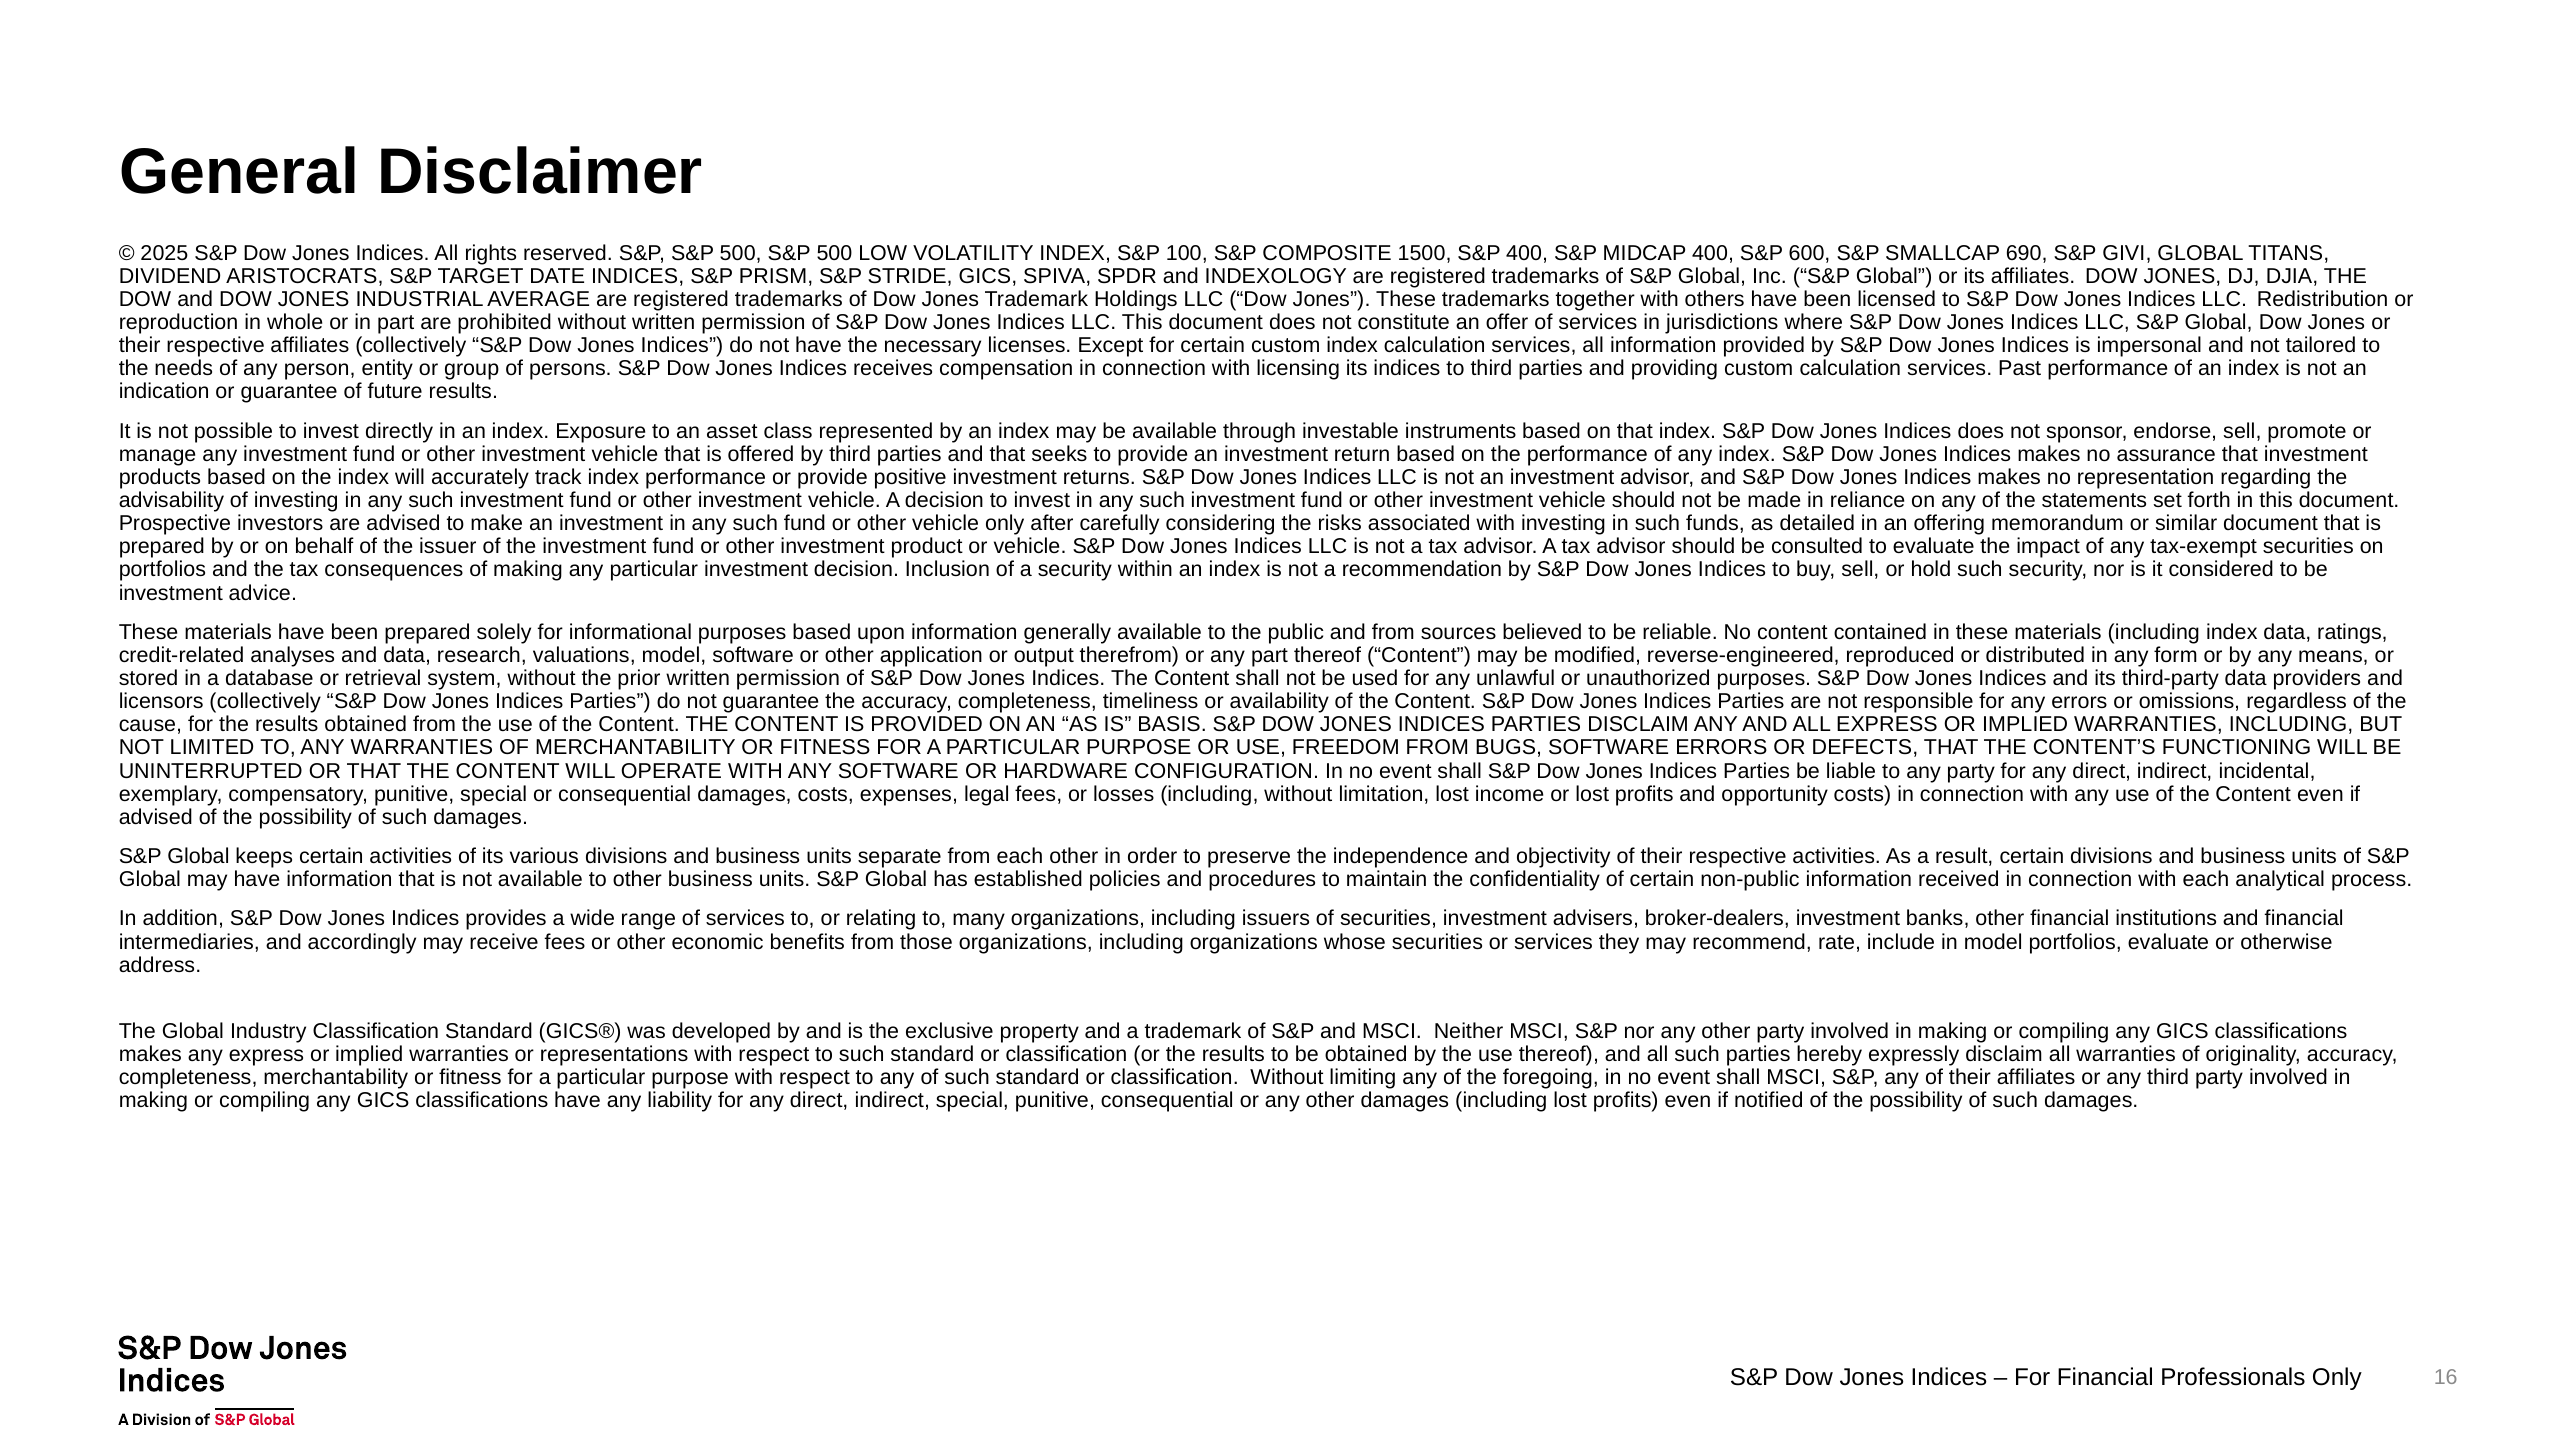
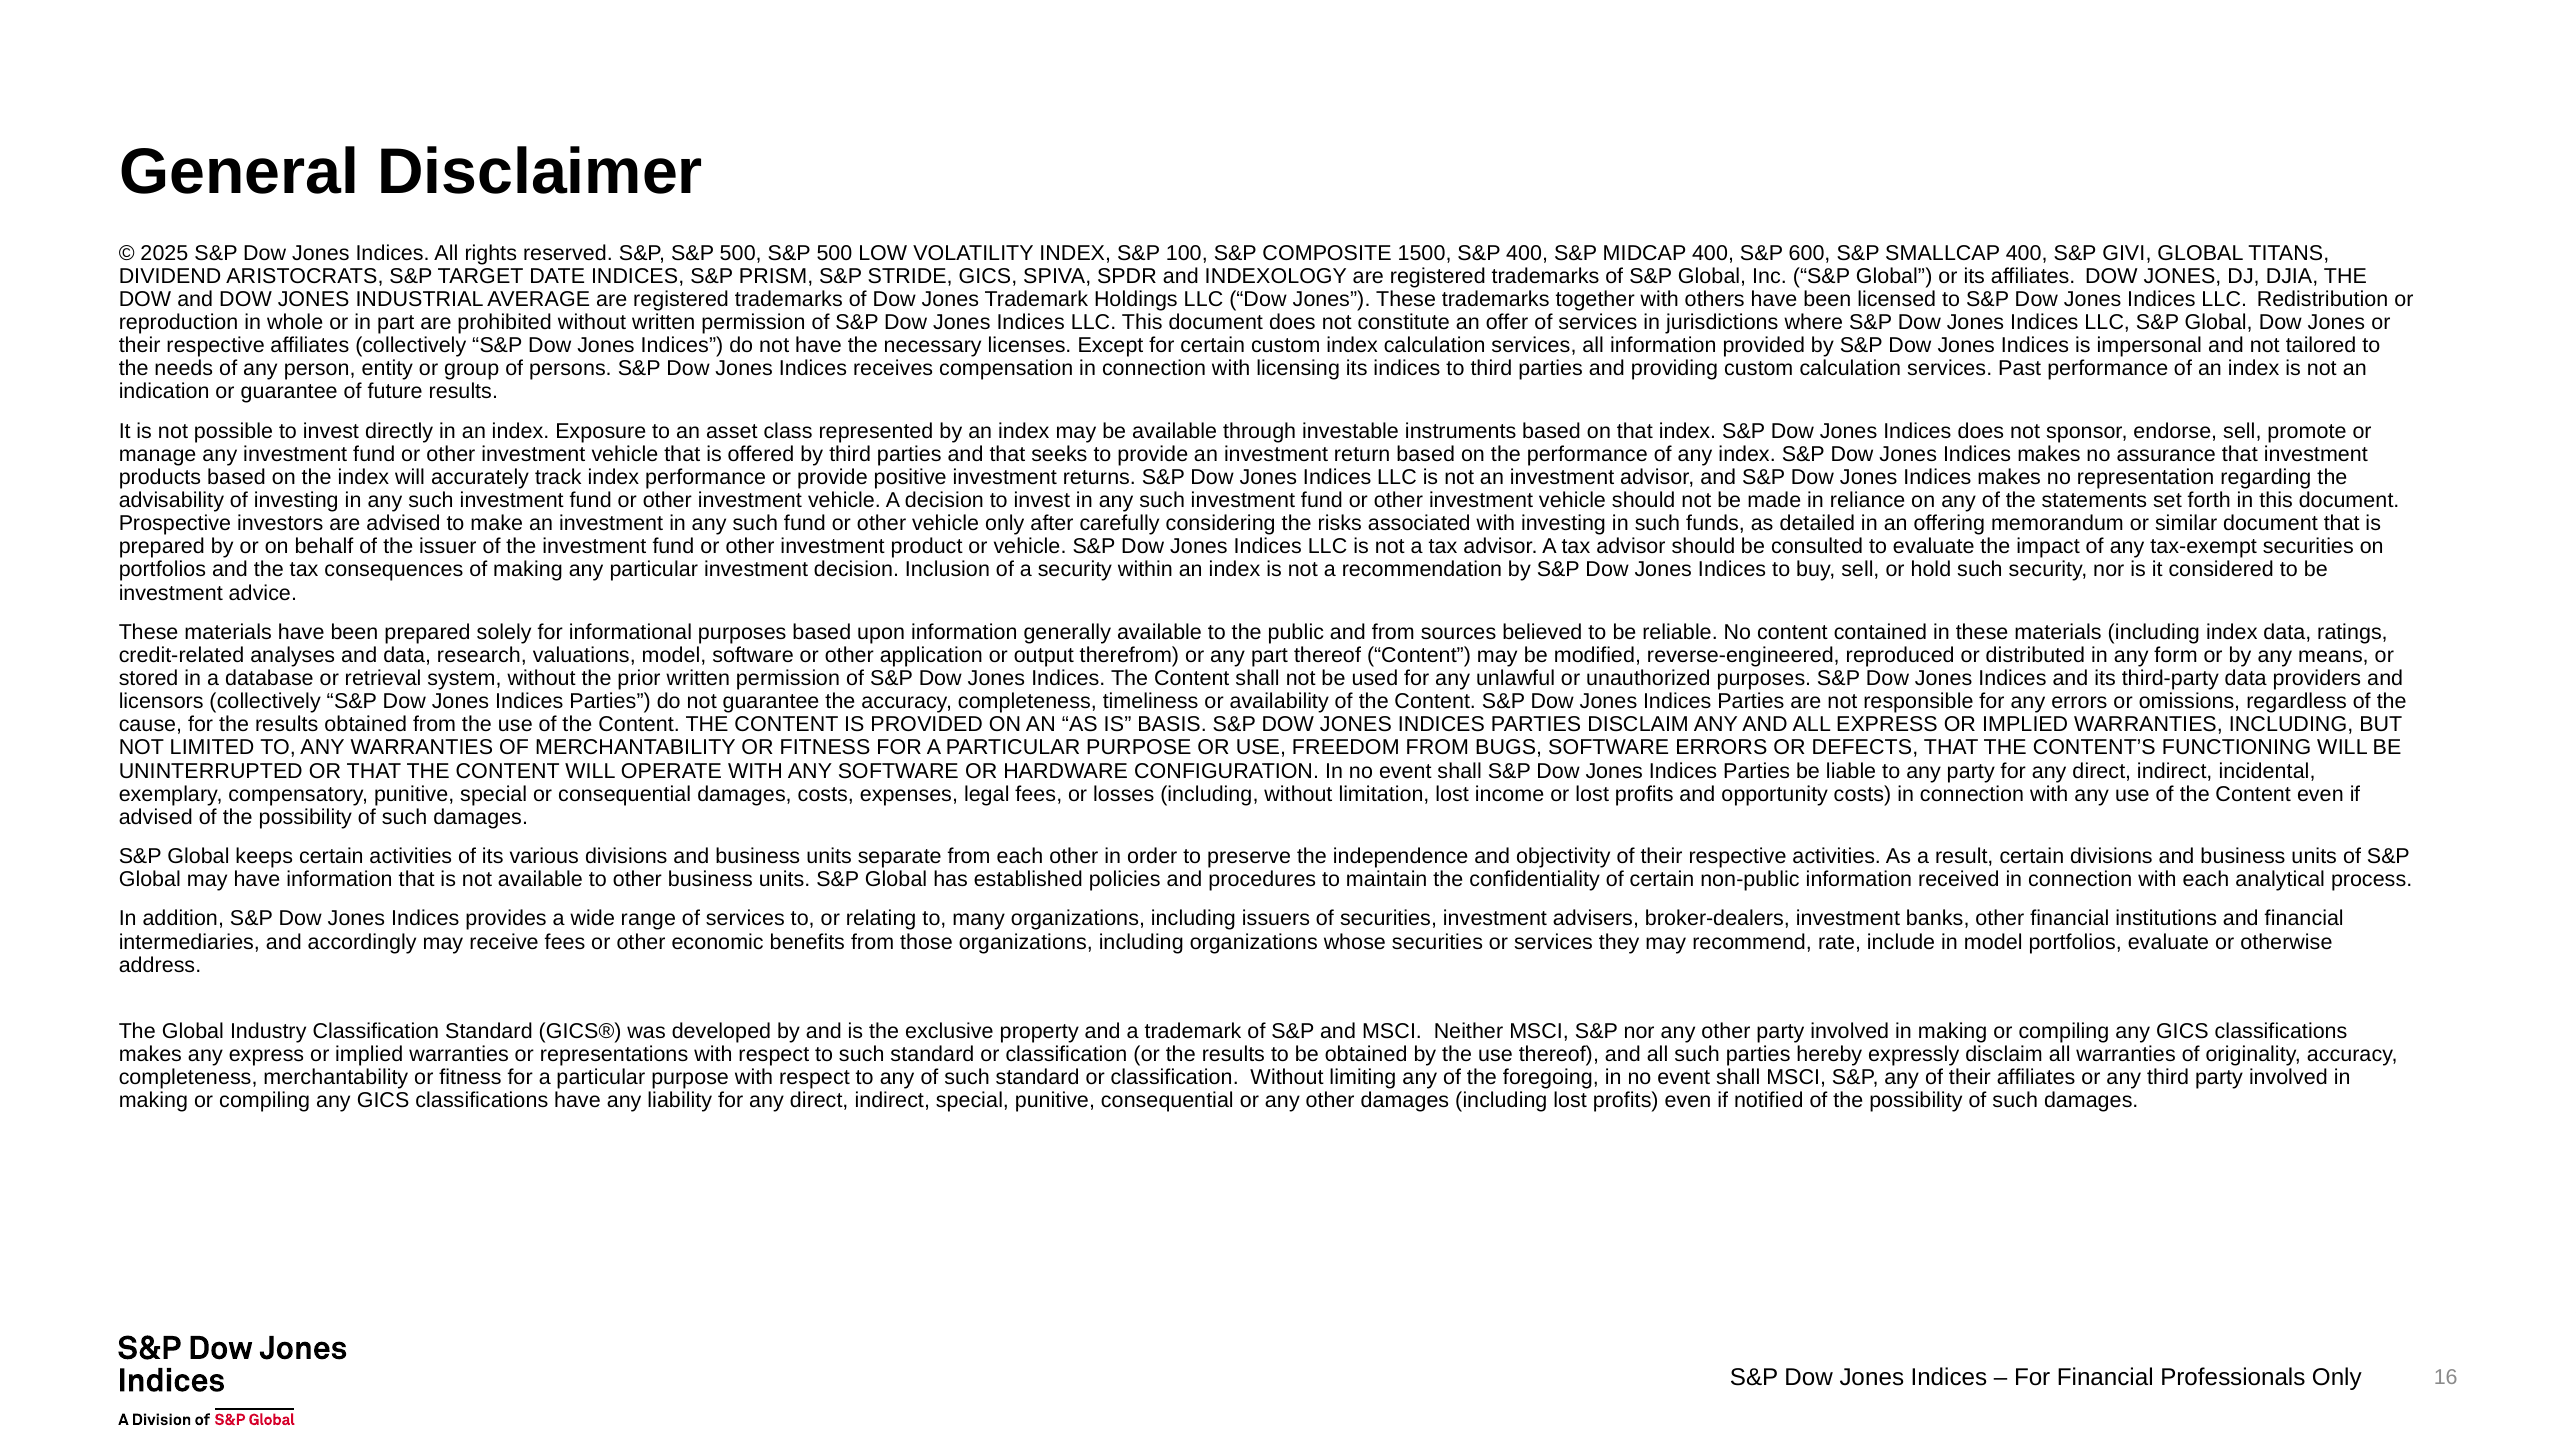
SMALLCAP 690: 690 -> 400
